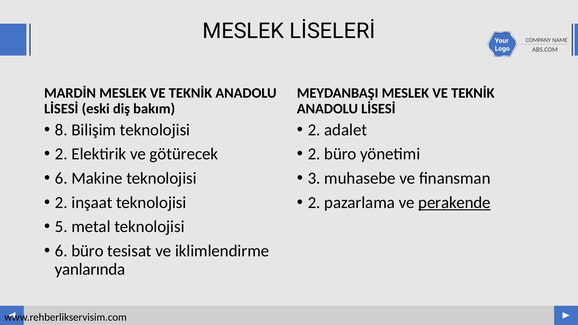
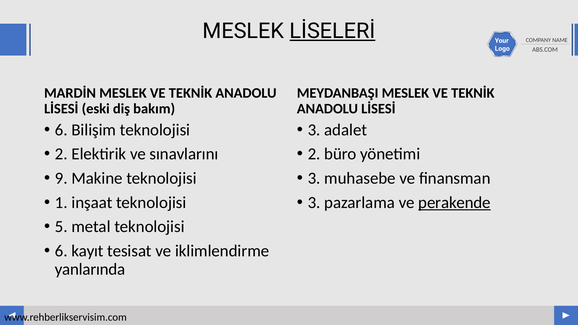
LİSELERİ underline: none -> present
8 at (61, 130): 8 -> 6
2 at (314, 130): 2 -> 3
götürecek: götürecek -> sınavlarını
6 at (61, 178): 6 -> 9
2 at (61, 203): 2 -> 1
2 at (314, 203): 2 -> 3
6 büro: büro -> kayıt
